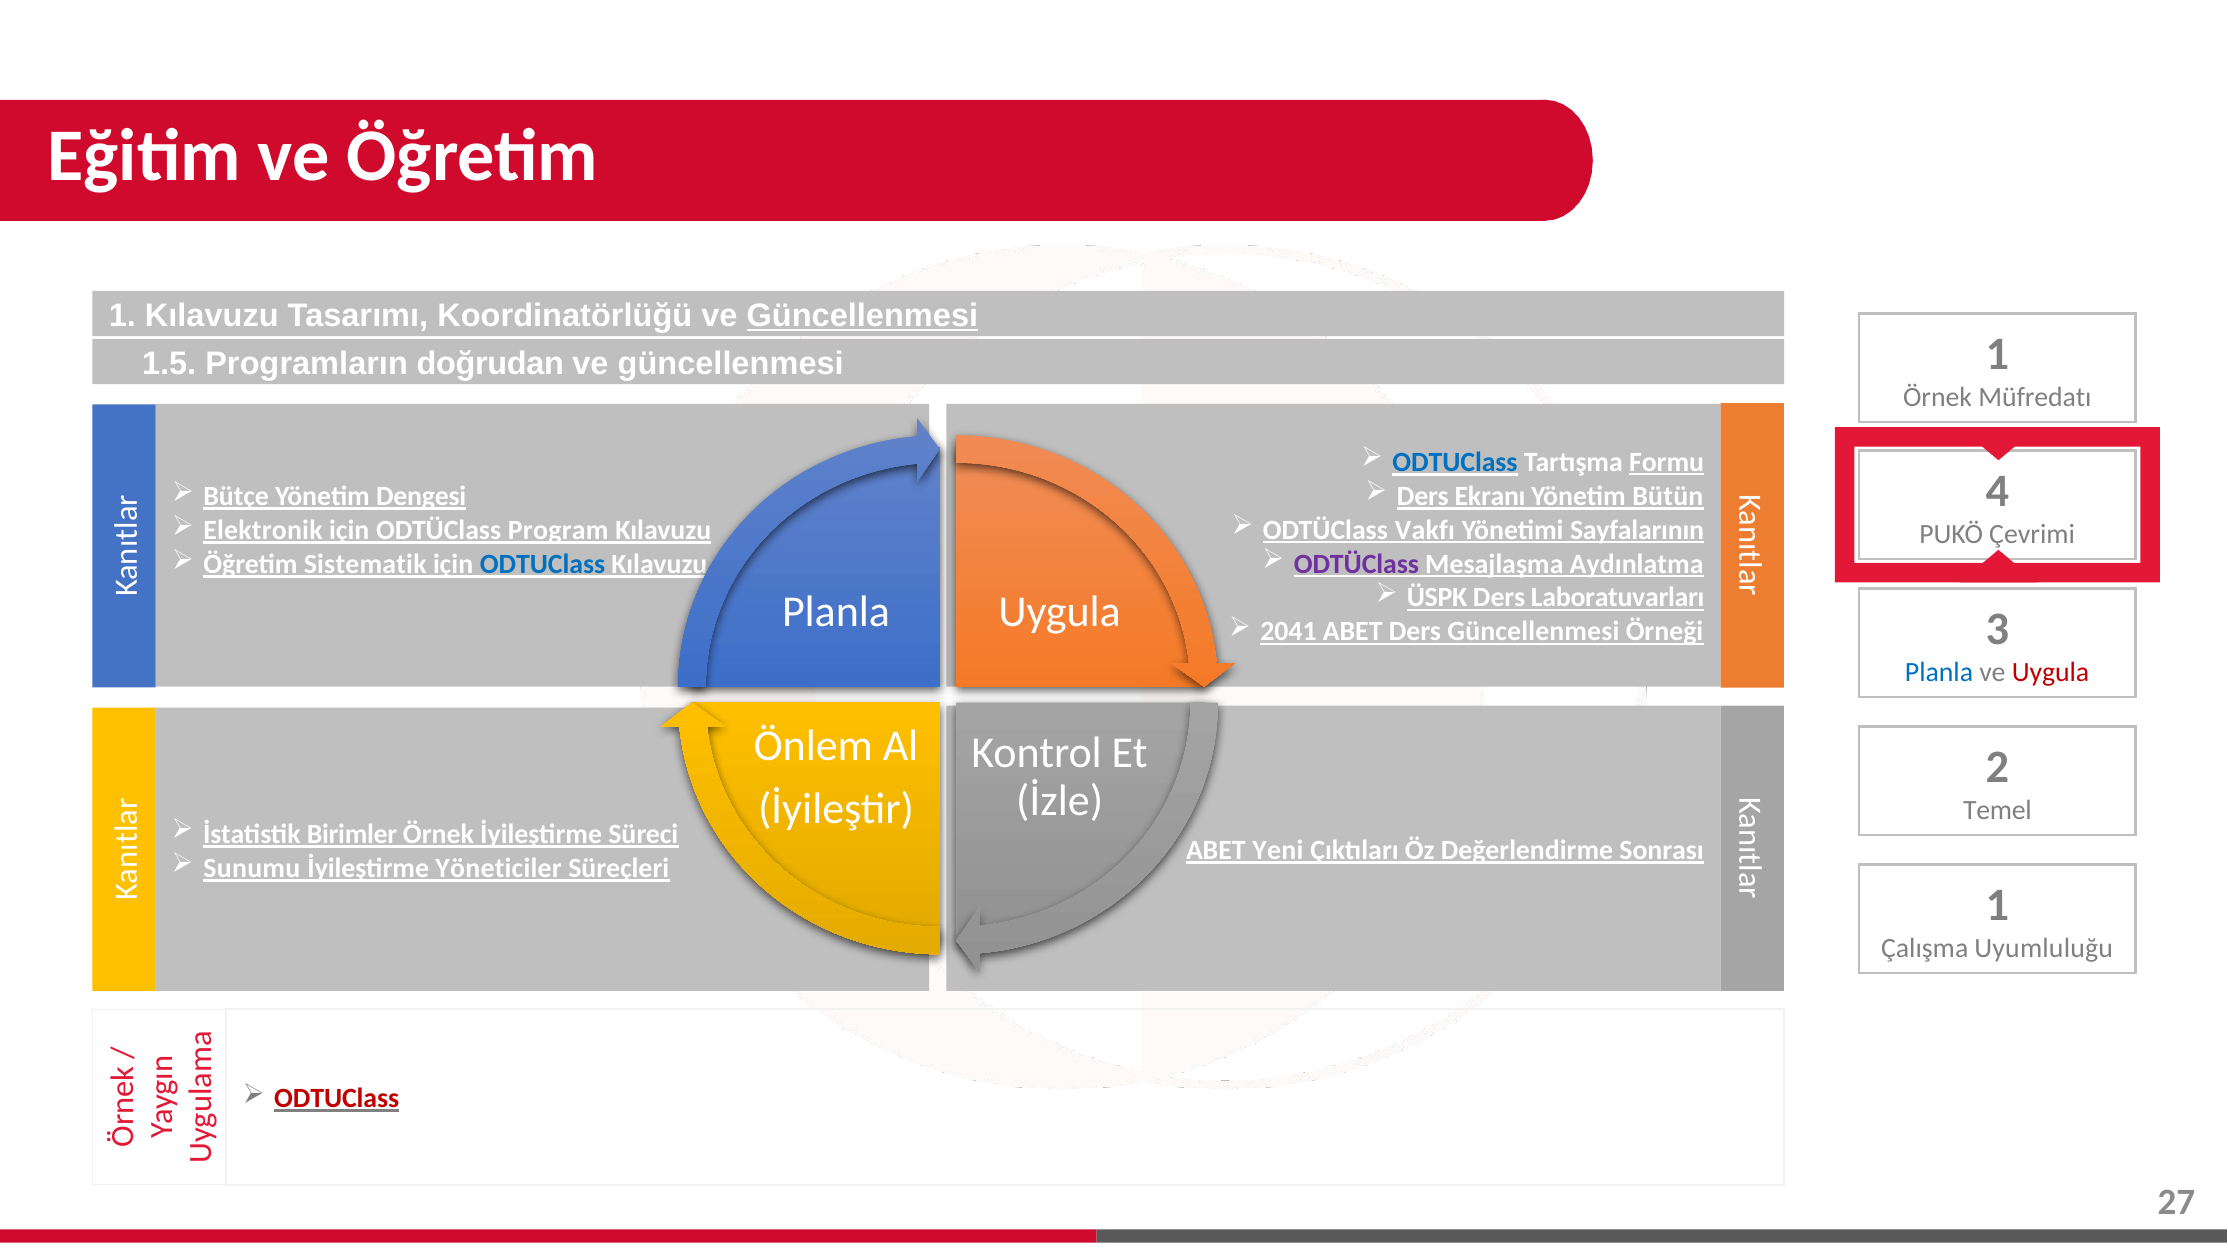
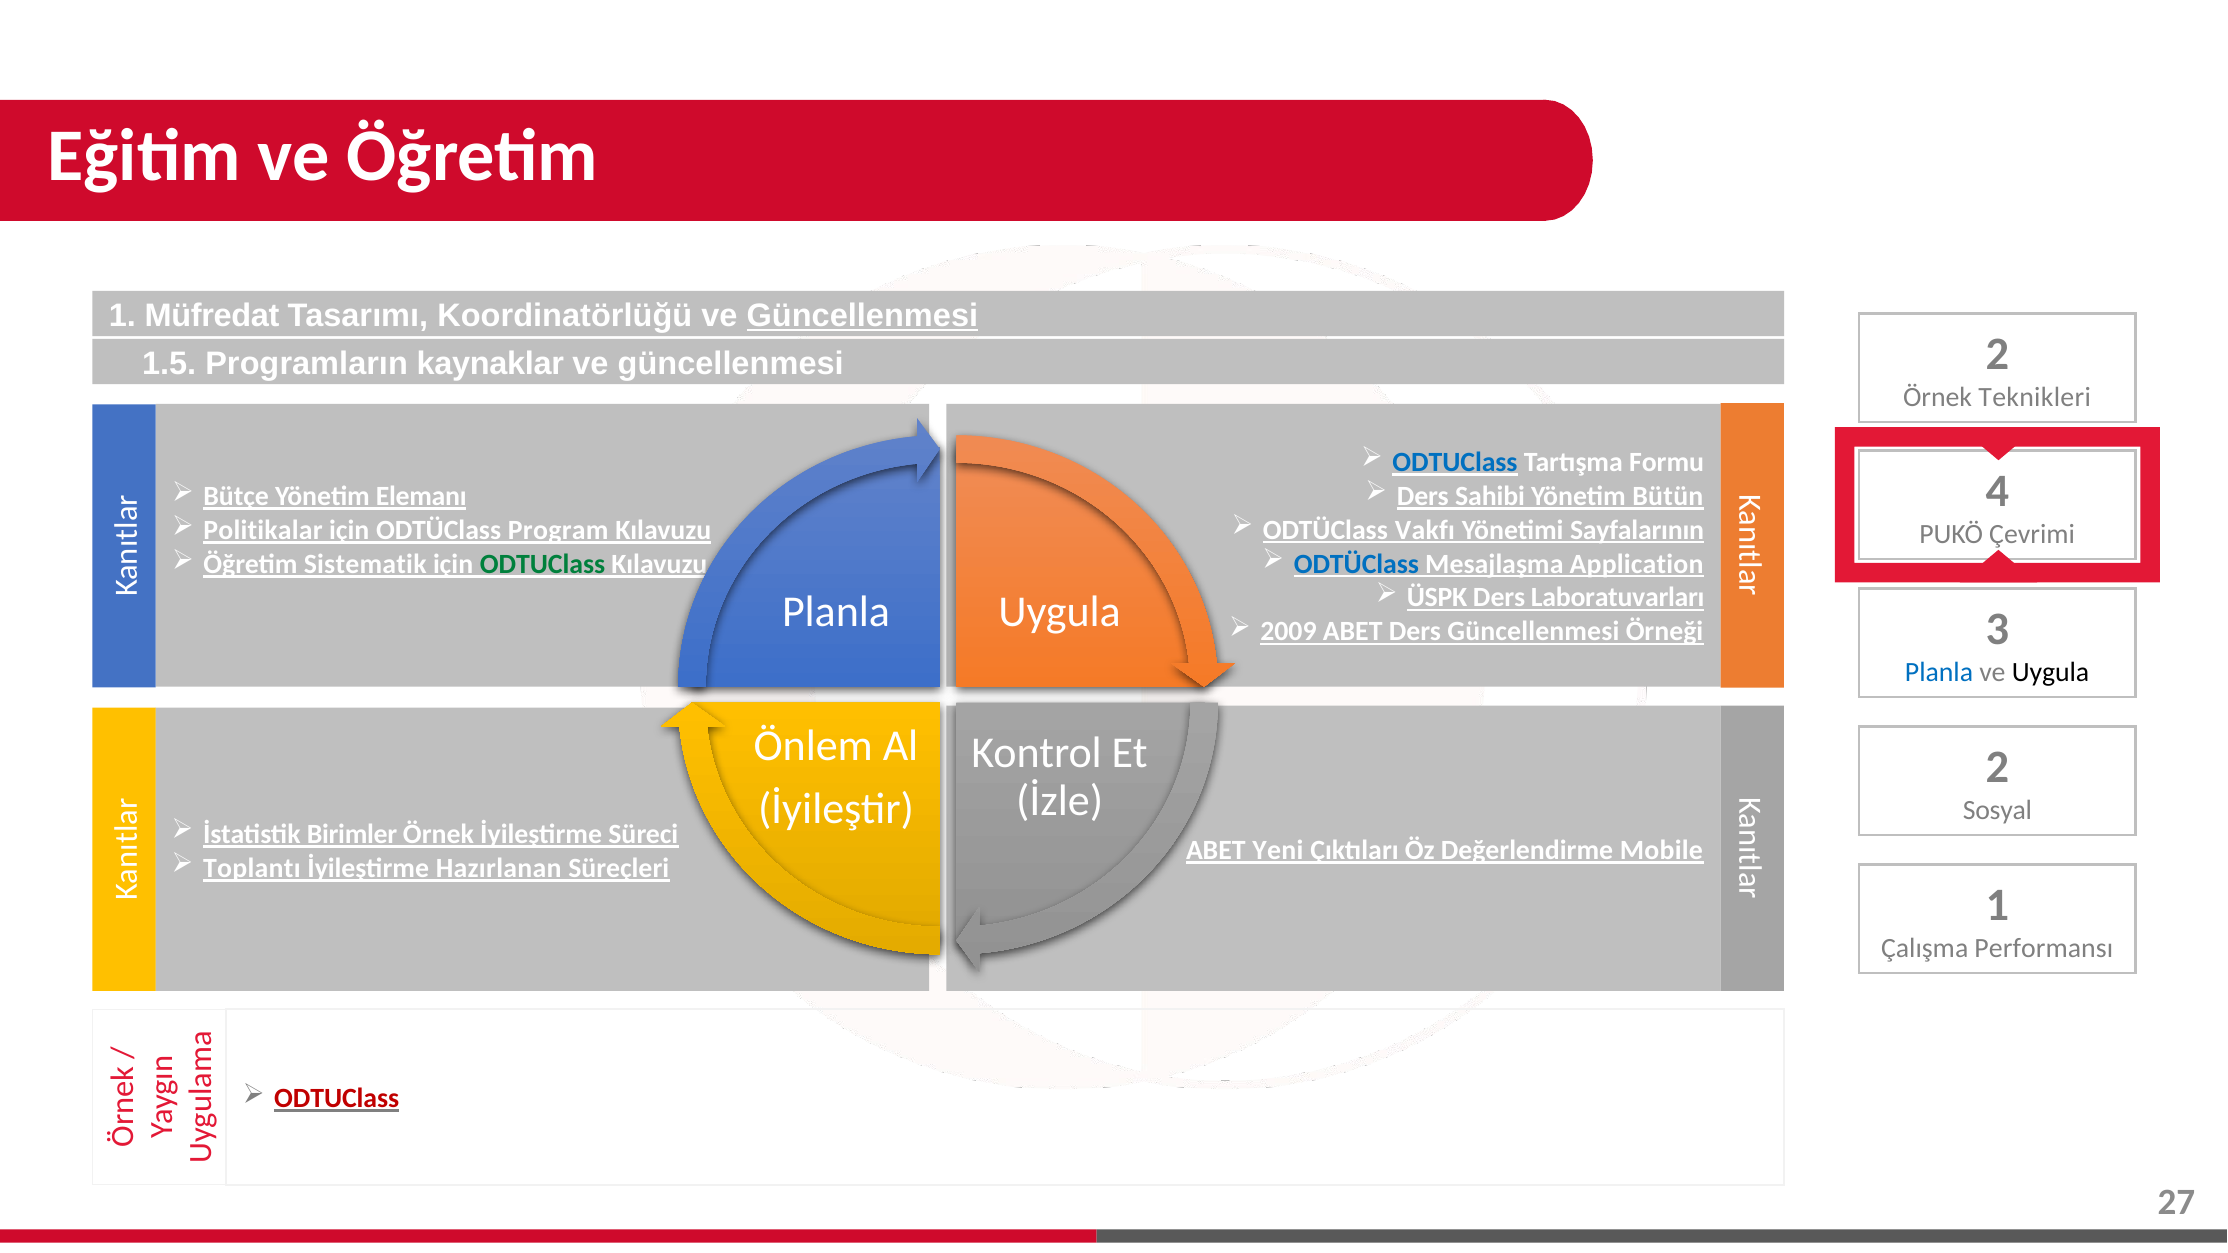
1 Kılavuzu: Kılavuzu -> Müfredat
doğrudan: doğrudan -> kaynaklar
güncellenmesi 1: 1 -> 2
Müfredatı: Müfredatı -> Teknikleri
Formu underline: present -> none
Ekranı: Ekranı -> Sahibi
Dengesi: Dengesi -> Elemanı
Elektronik: Elektronik -> Politikalar
ODTÜClass at (1356, 564) colour: purple -> blue
Aydınlatma: Aydınlatma -> Application
ODTUClass at (543, 564) colour: blue -> green
2041: 2041 -> 2009
Uygula at (2051, 673) colour: red -> black
Temel: Temel -> Sosyal
Sonrası: Sonrası -> Mobile
Sunumu: Sunumu -> Toplantı
Yöneticiler: Yöneticiler -> Hazırlanan
Uyumluluğu: Uyumluluğu -> Performansı
